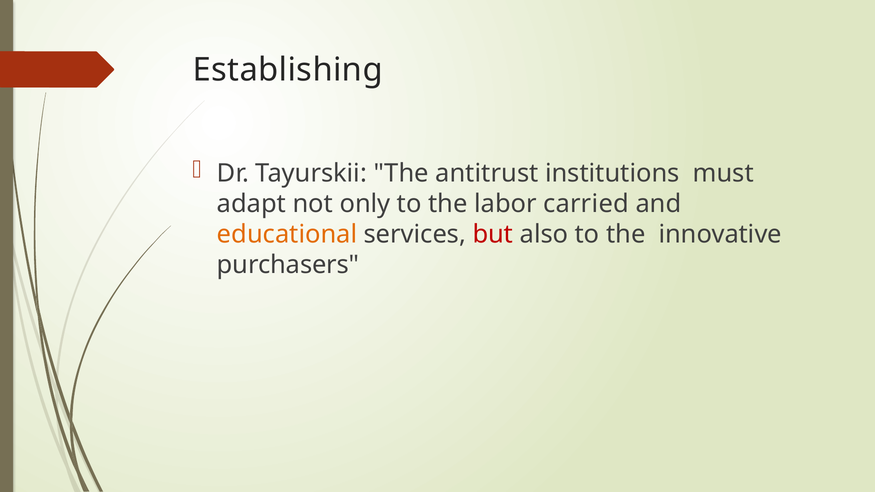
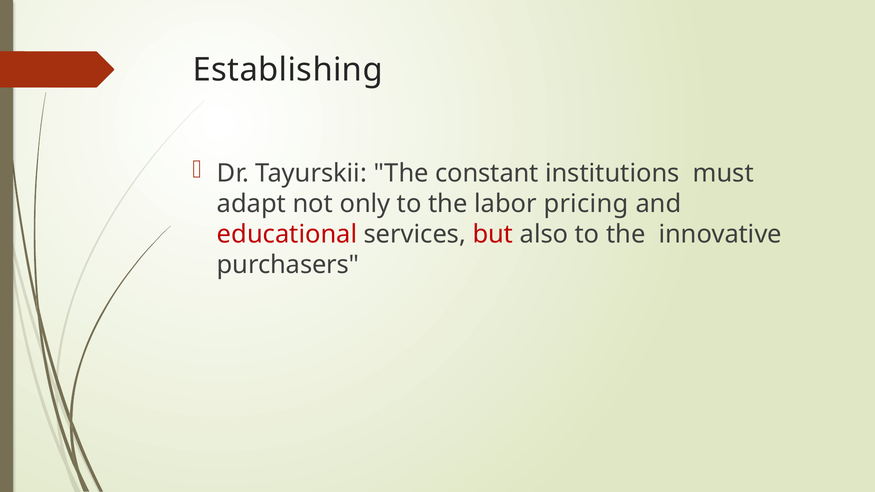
antitrust: antitrust -> constant
carried: carried -> pricing
educational colour: orange -> red
